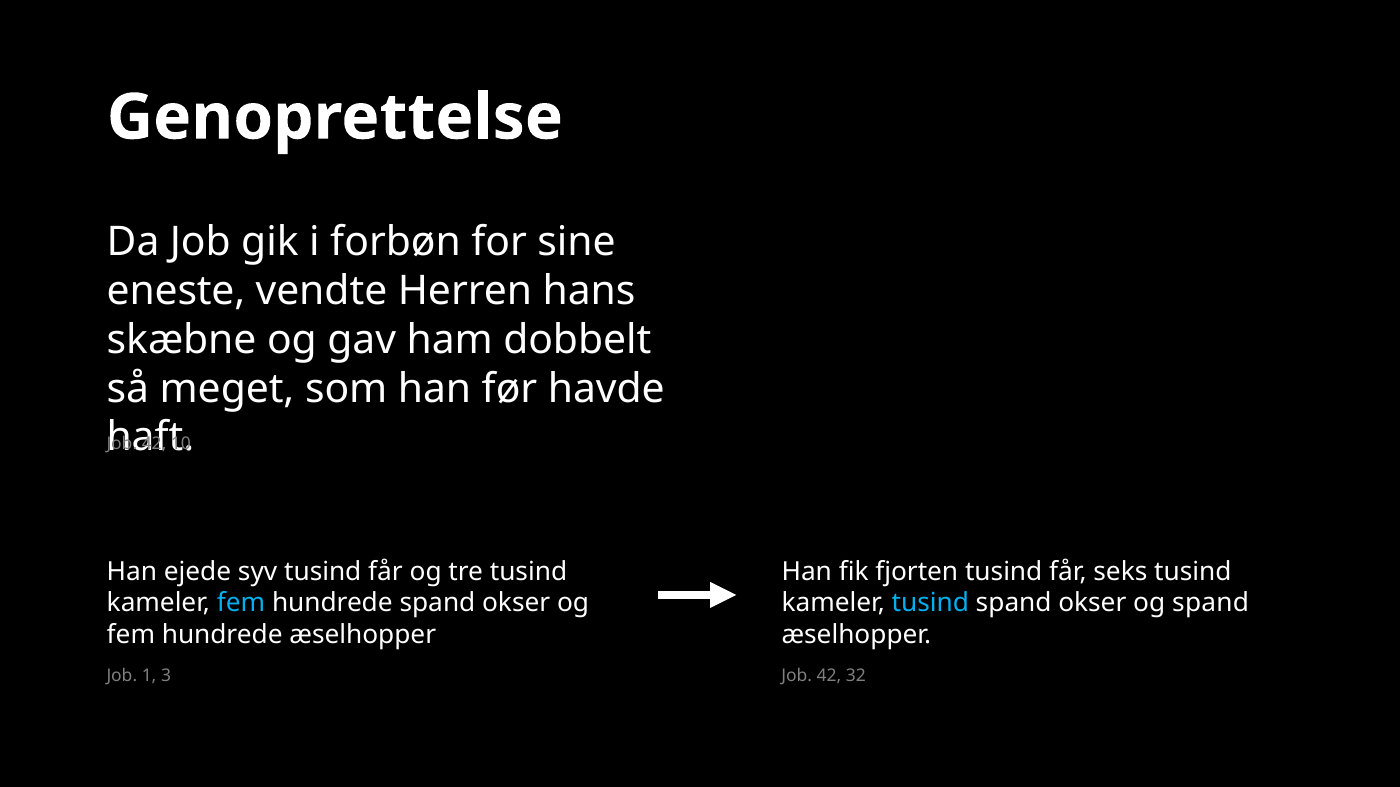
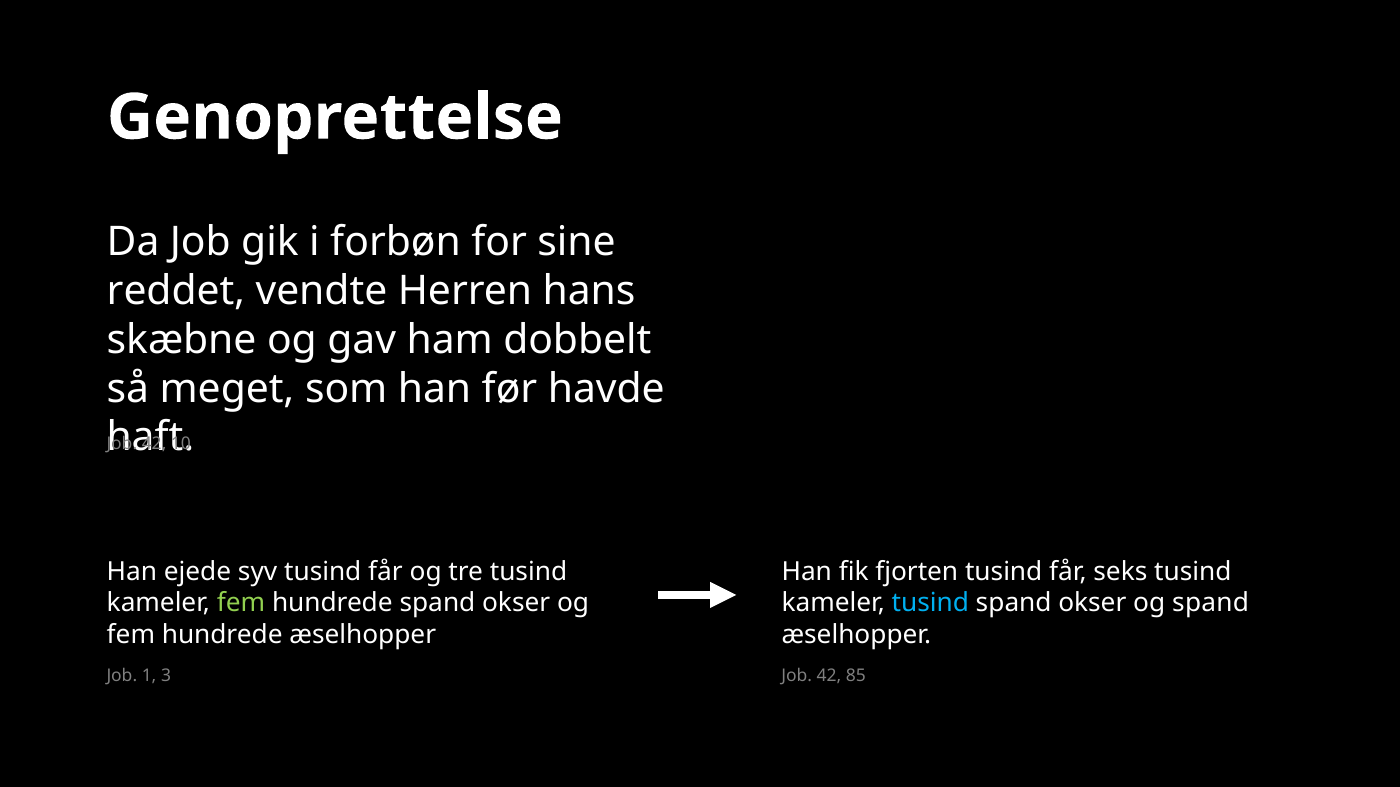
eneste: eneste -> reddet
fem at (241, 603) colour: light blue -> light green
32: 32 -> 85
